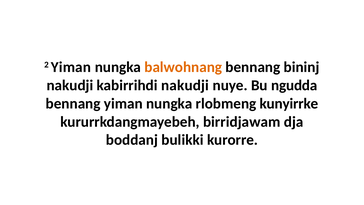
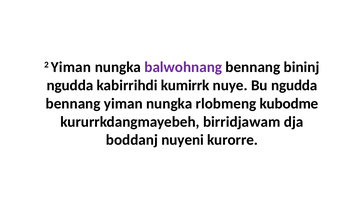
balwohnang colour: orange -> purple
nakudji at (70, 85): nakudji -> ngudda
kabirrihdi nakudji: nakudji -> kumirrk
kunyirrke: kunyirrke -> kubodme
bulikki: bulikki -> nuyeni
